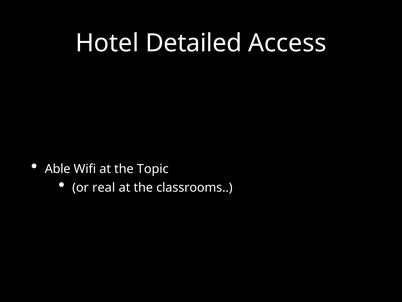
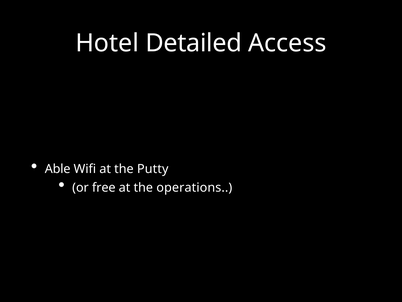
Topic: Topic -> Putty
real: real -> free
classrooms: classrooms -> operations
